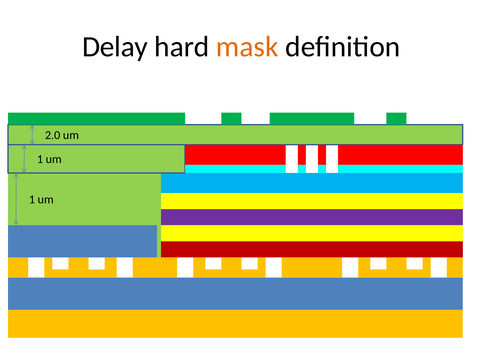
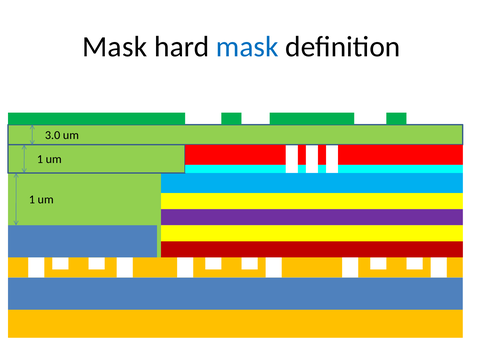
Delay at (115, 47): Delay -> Mask
mask at (247, 47) colour: orange -> blue
2.0: 2.0 -> 3.0
